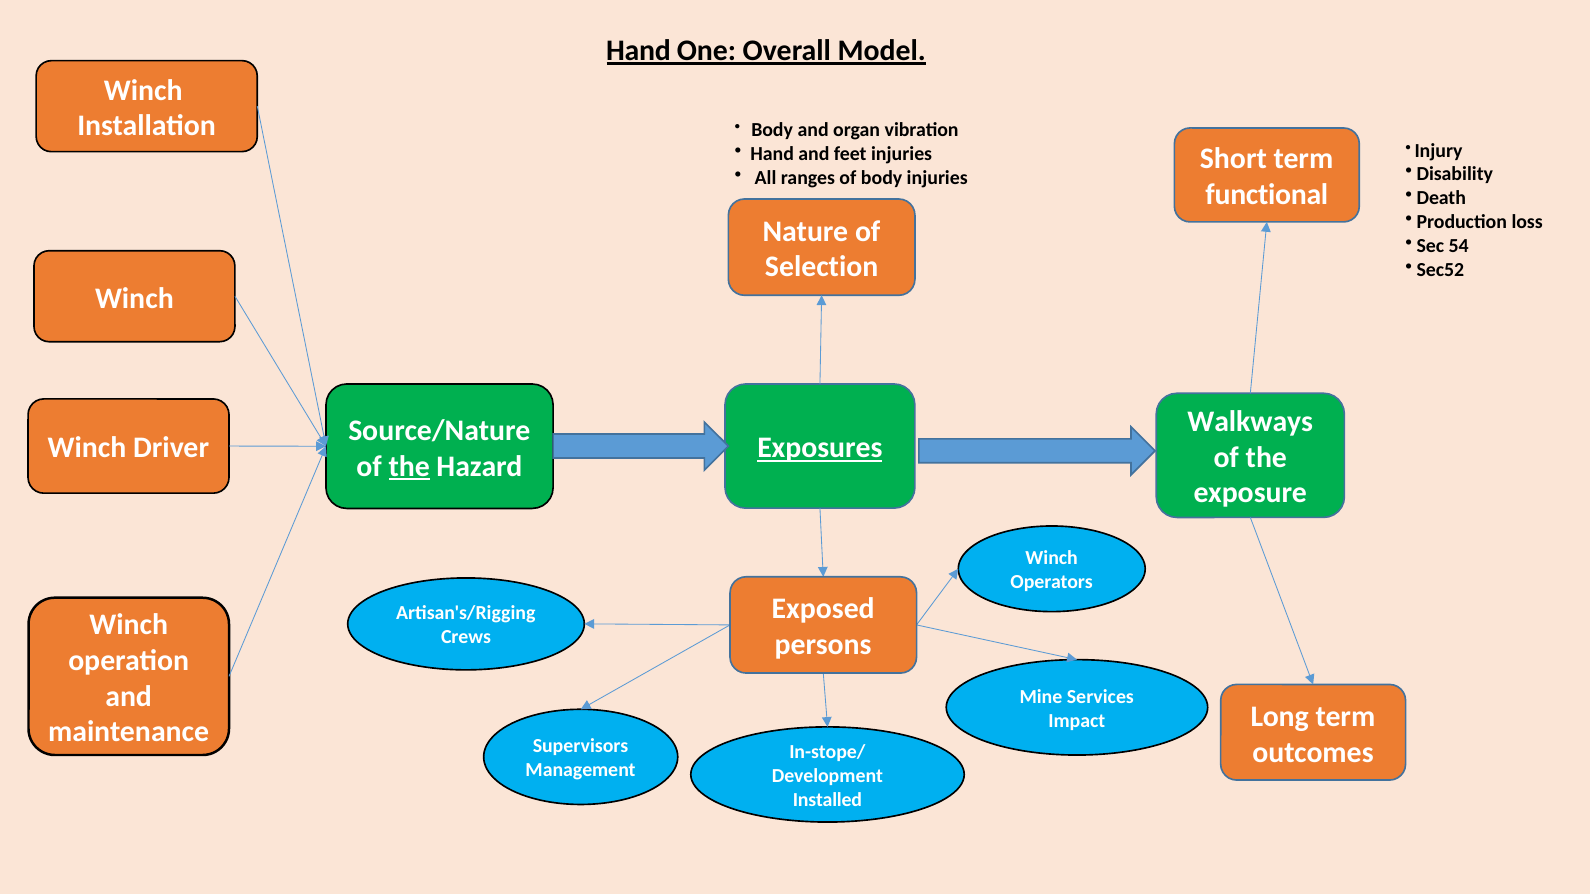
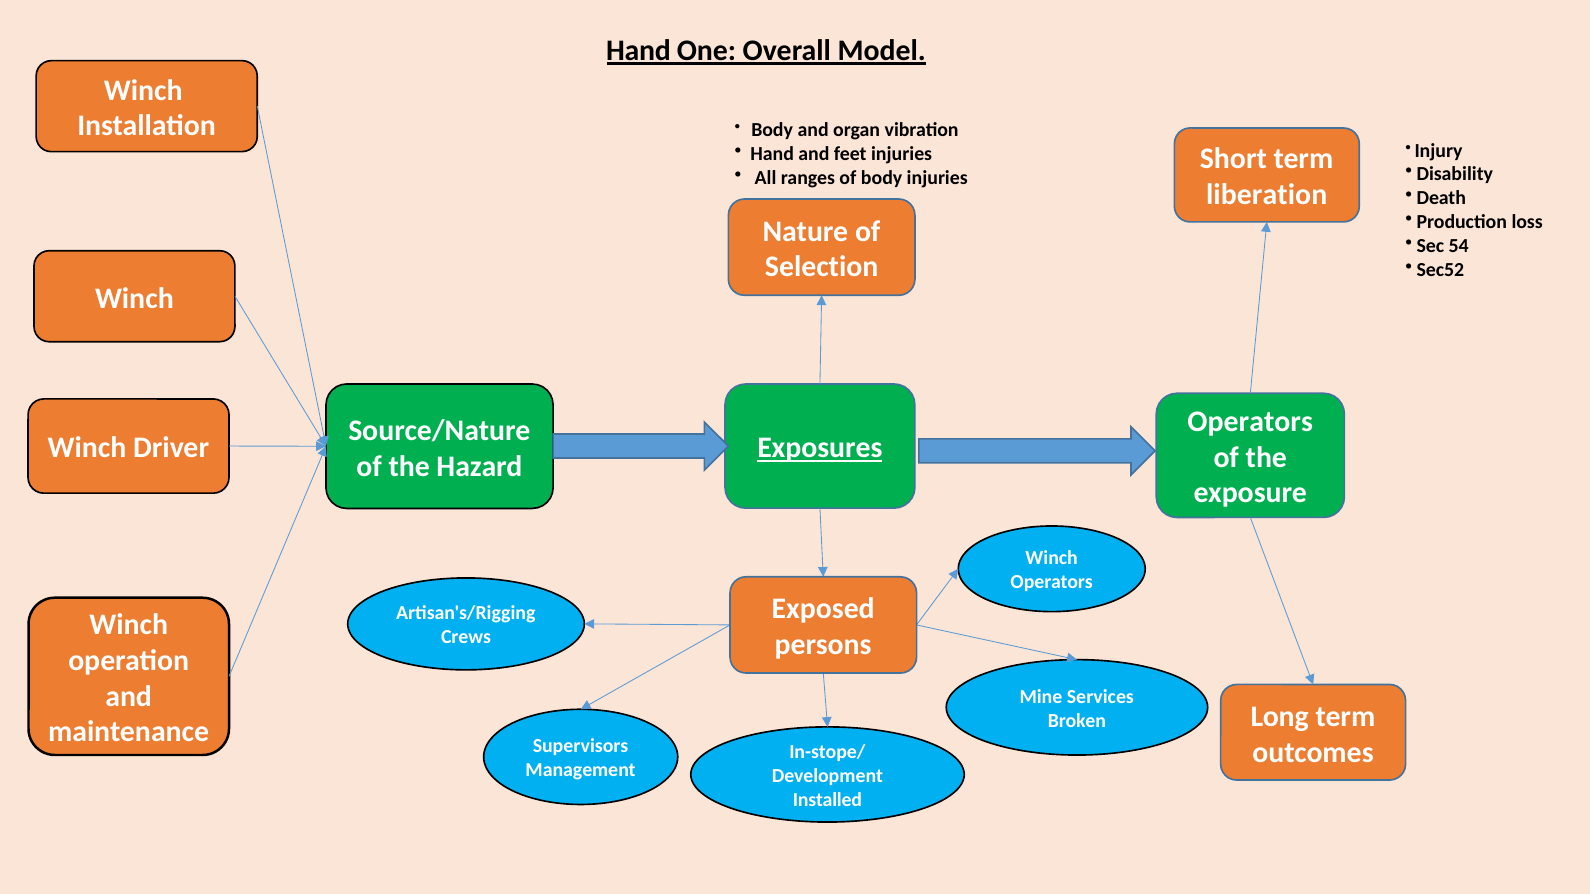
functional: functional -> liberation
Walkways at (1250, 422): Walkways -> Operators
the at (409, 466) underline: present -> none
Impact: Impact -> Broken
